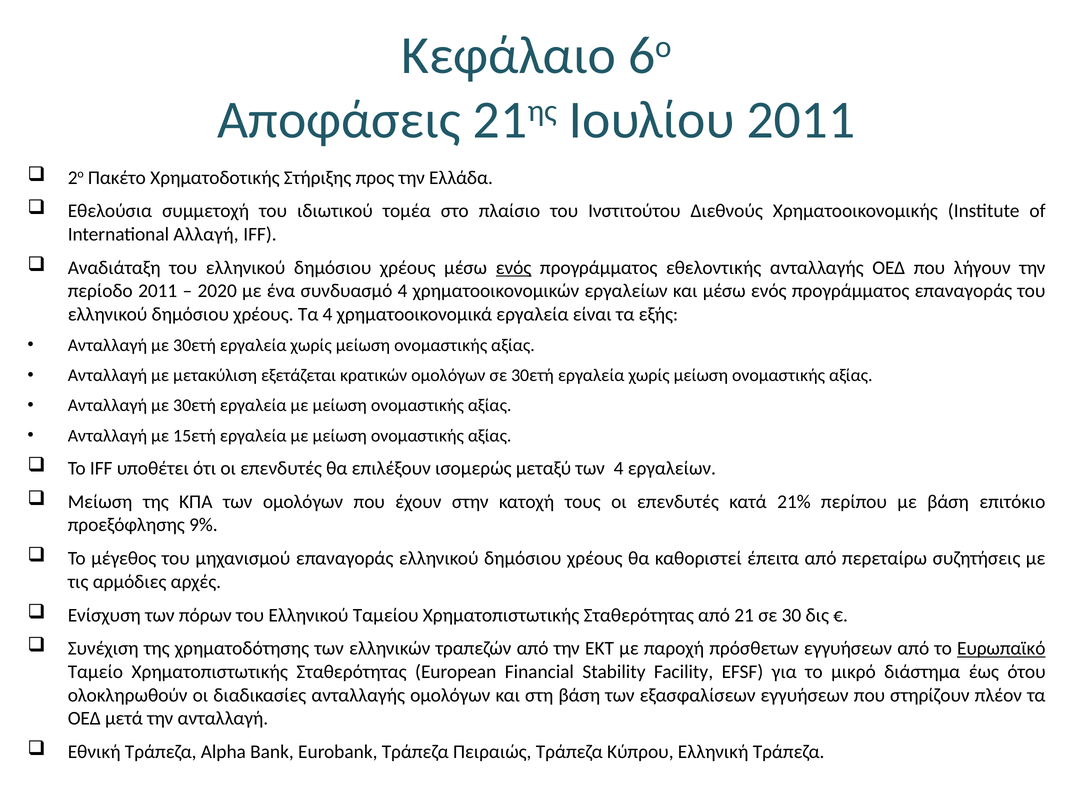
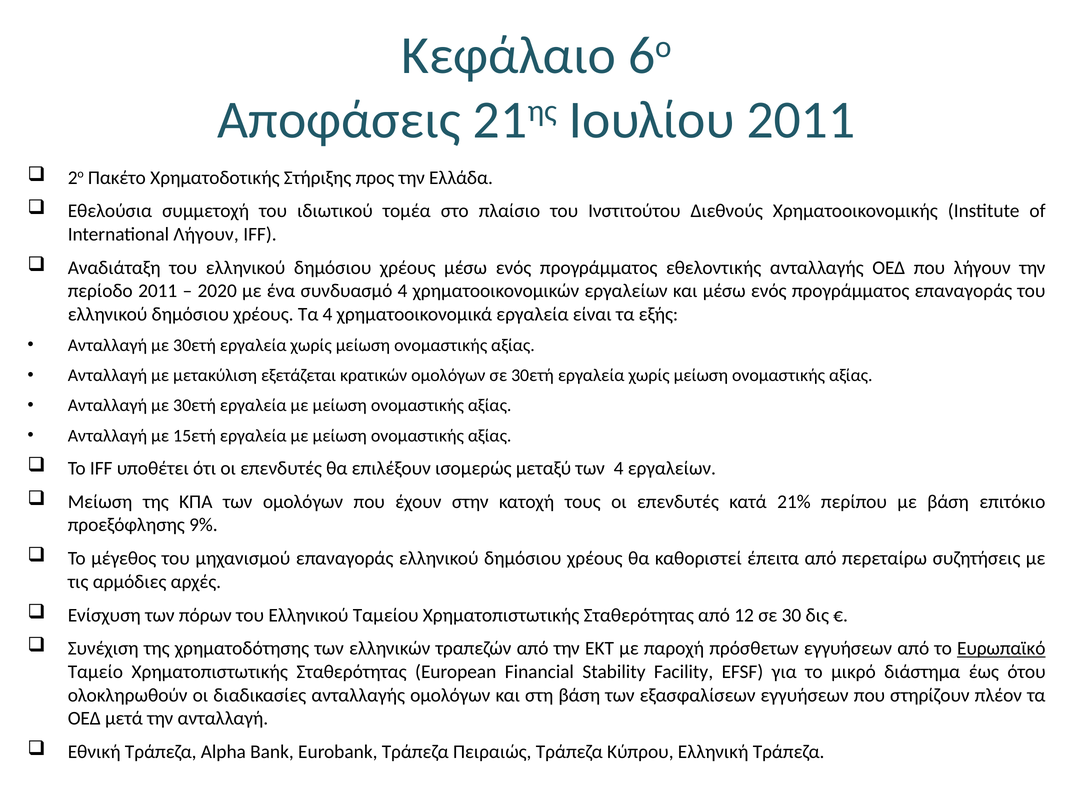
International Αλλαγή: Αλλαγή -> Λήγουν
ενός at (514, 268) underline: present -> none
21: 21 -> 12
